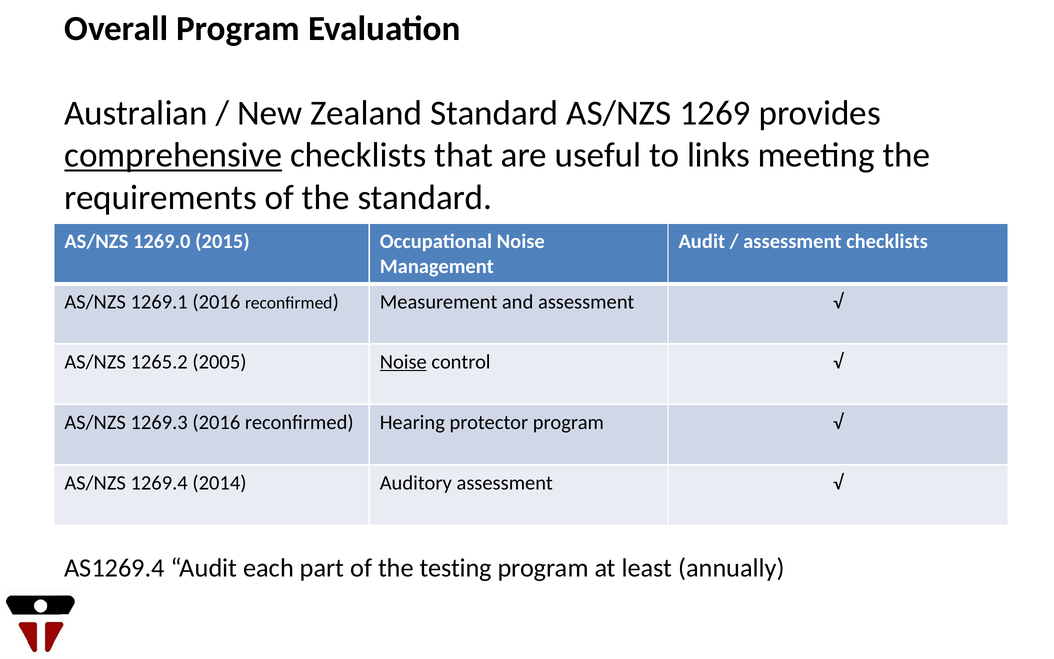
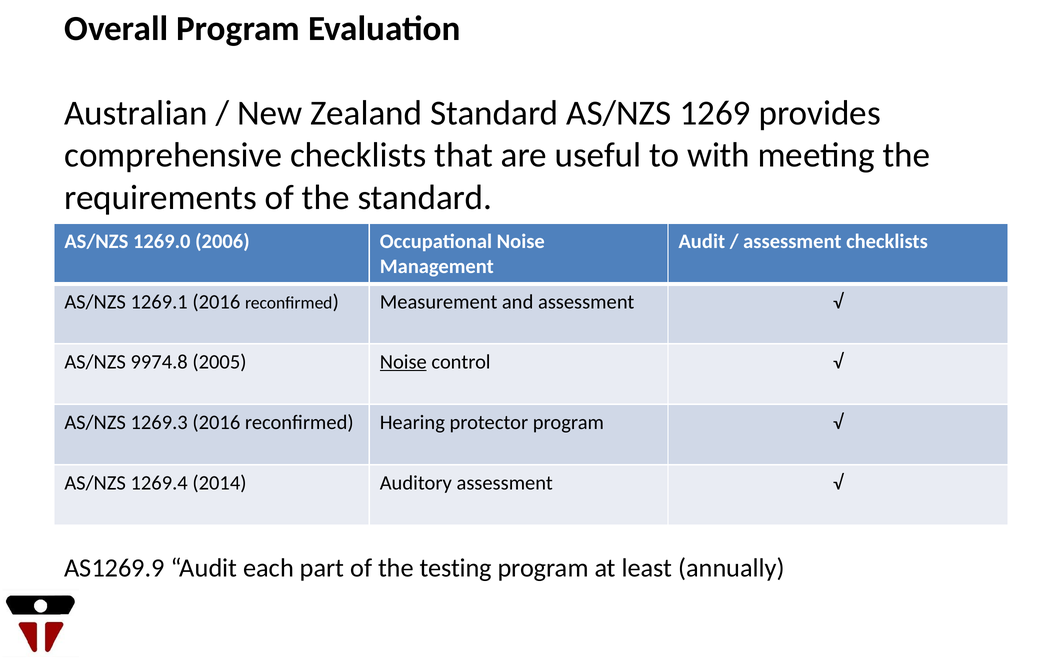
comprehensive underline: present -> none
links: links -> with
2015: 2015 -> 2006
1265.2: 1265.2 -> 9974.8
AS1269.4: AS1269.4 -> AS1269.9
